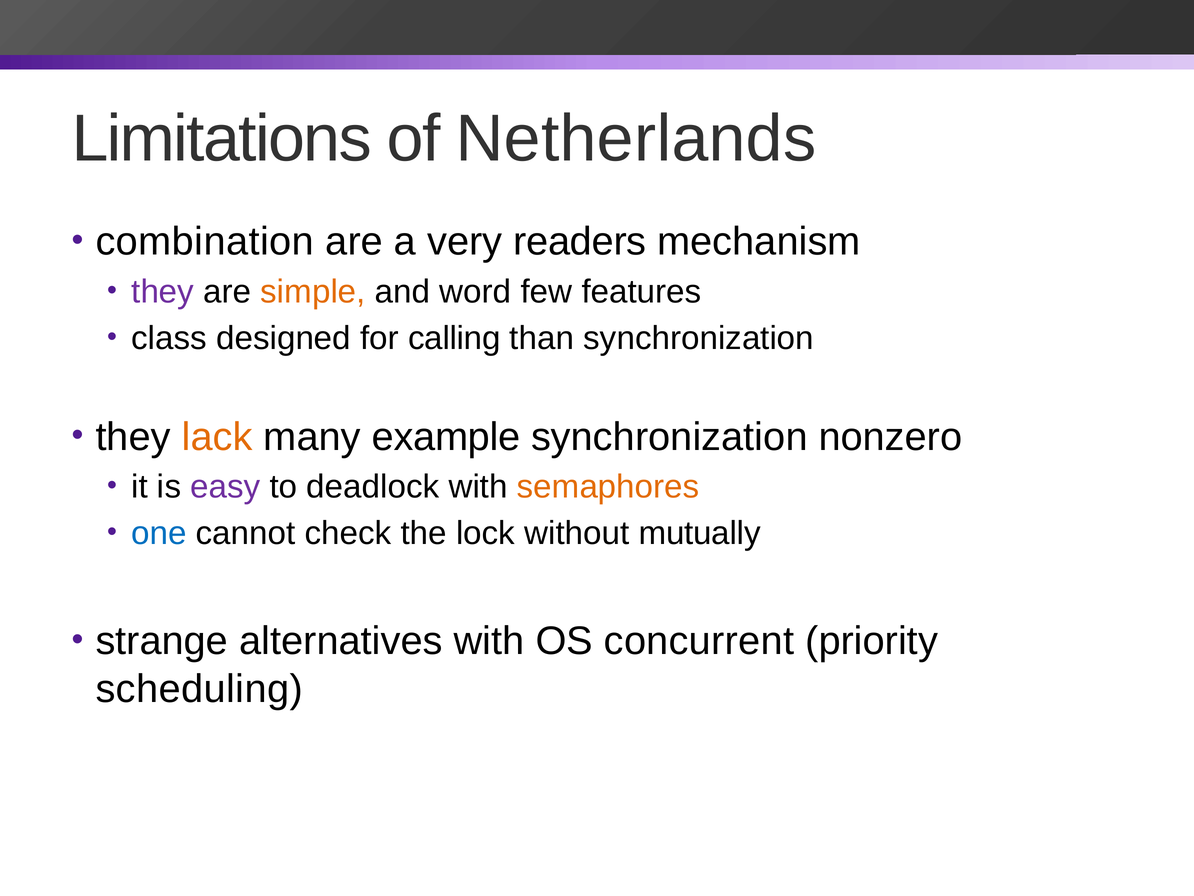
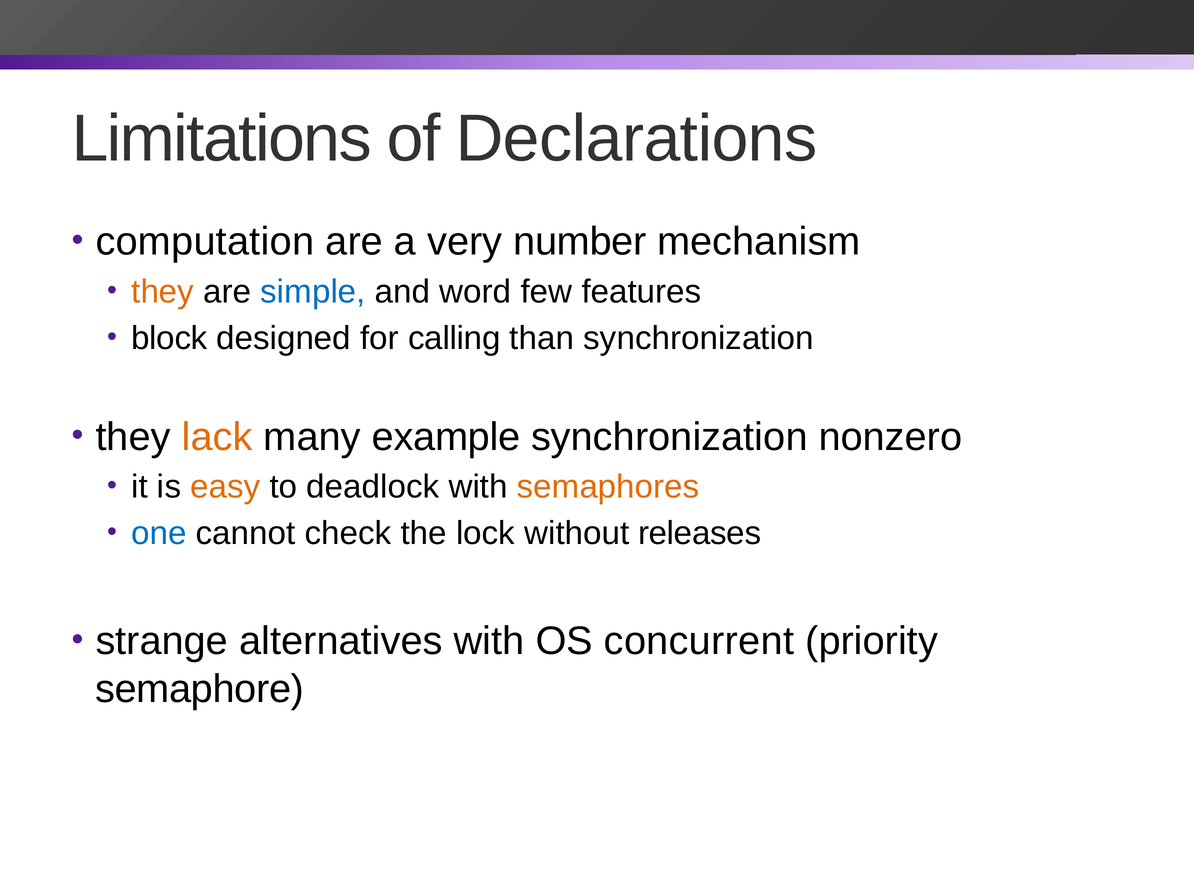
Netherlands: Netherlands -> Declarations
combination: combination -> computation
readers: readers -> number
they at (163, 292) colour: purple -> orange
simple colour: orange -> blue
class: class -> block
easy colour: purple -> orange
mutually: mutually -> releases
scheduling: scheduling -> semaphore
